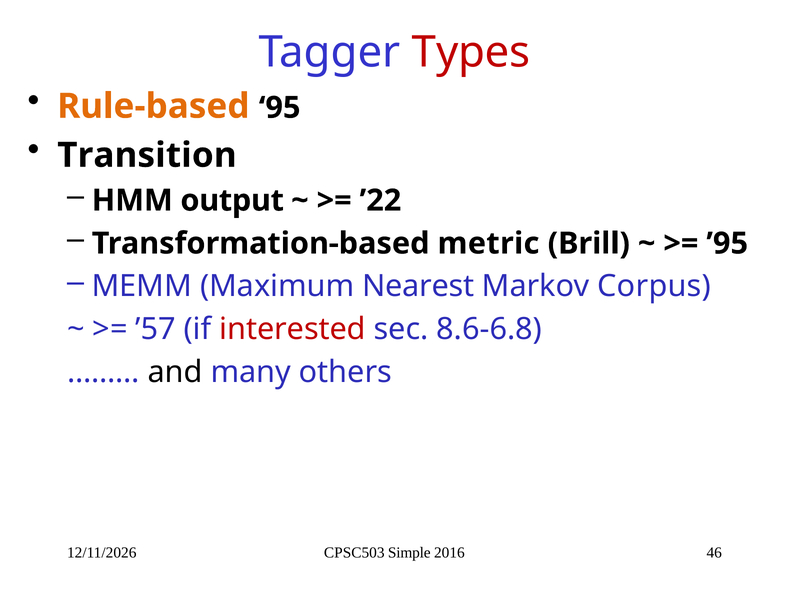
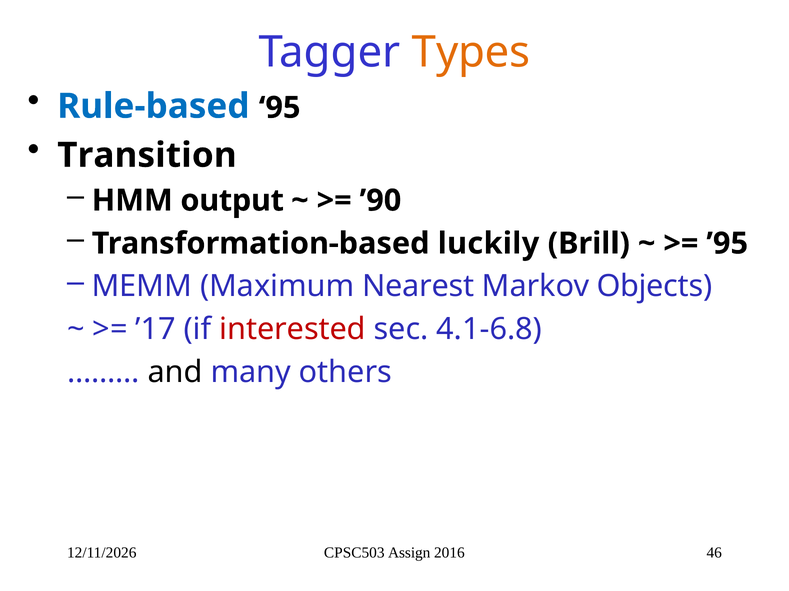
Types colour: red -> orange
Rule-based colour: orange -> blue
’22: ’22 -> ’90
metric: metric -> luckily
Corpus: Corpus -> Objects
’57: ’57 -> ’17
8.6-6.8: 8.6-6.8 -> 4.1-6.8
Simple: Simple -> Assign
